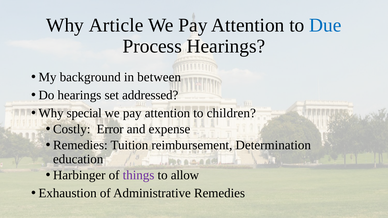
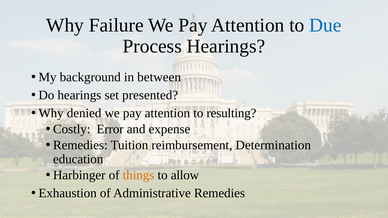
Article: Article -> Failure
addressed: addressed -> presented
special: special -> denied
children: children -> resulting
things colour: purple -> orange
